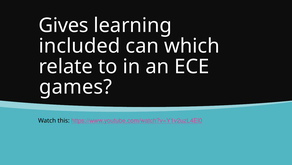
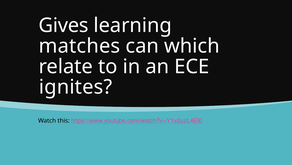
included: included -> matches
games: games -> ignites
